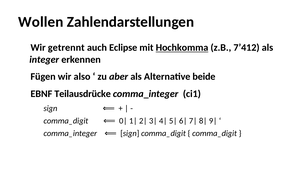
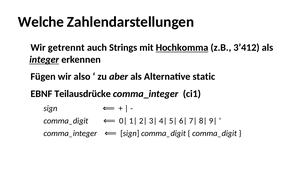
Wollen: Wollen -> Welche
Eclipse: Eclipse -> Strings
7’412: 7’412 -> 3’412
integer underline: none -> present
beide: beide -> static
